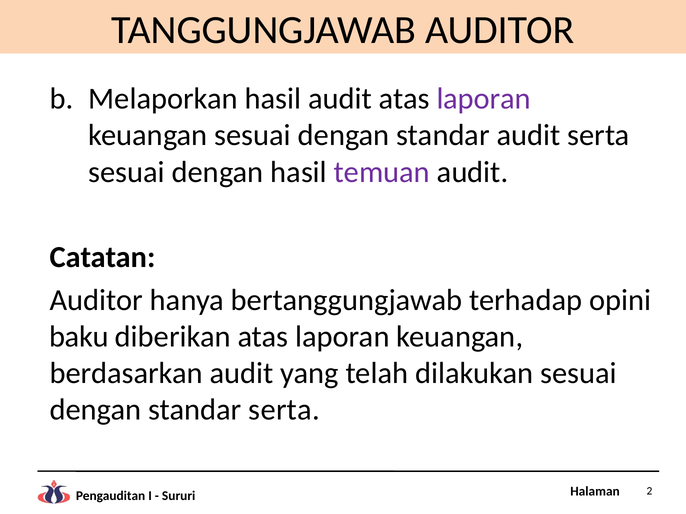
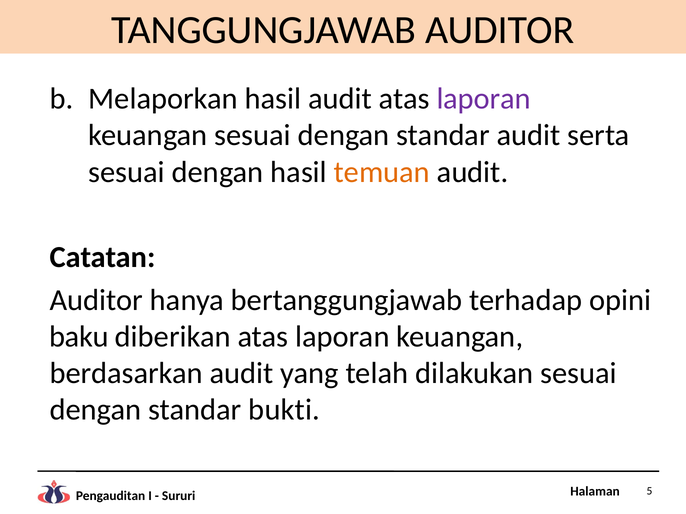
temuan colour: purple -> orange
standar serta: serta -> bukti
2: 2 -> 5
